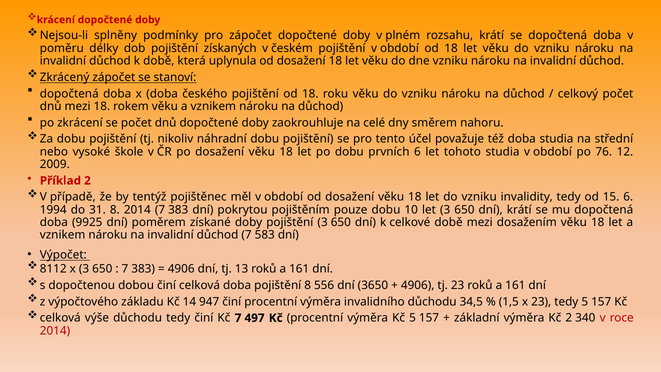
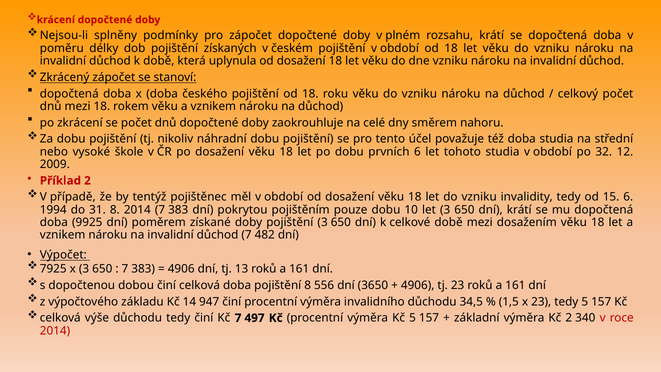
76: 76 -> 32
583: 583 -> 482
8112: 8112 -> 7925
